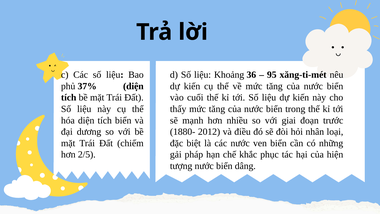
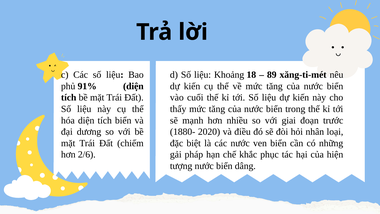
36: 36 -> 18
95: 95 -> 89
37%: 37% -> 91%
2012: 2012 -> 2020
2/5: 2/5 -> 2/6
